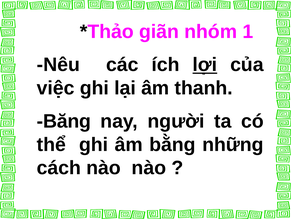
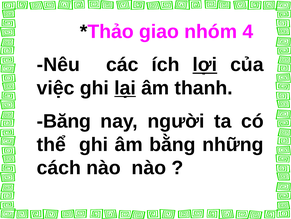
giãn: giãn -> giao
1: 1 -> 4
lại underline: none -> present
